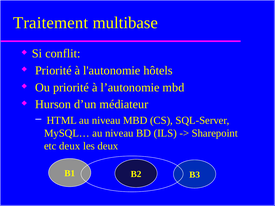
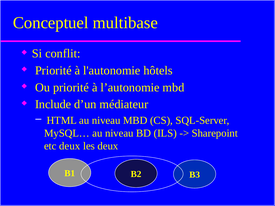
Traitement: Traitement -> Conceptuel
Hurson: Hurson -> Include
